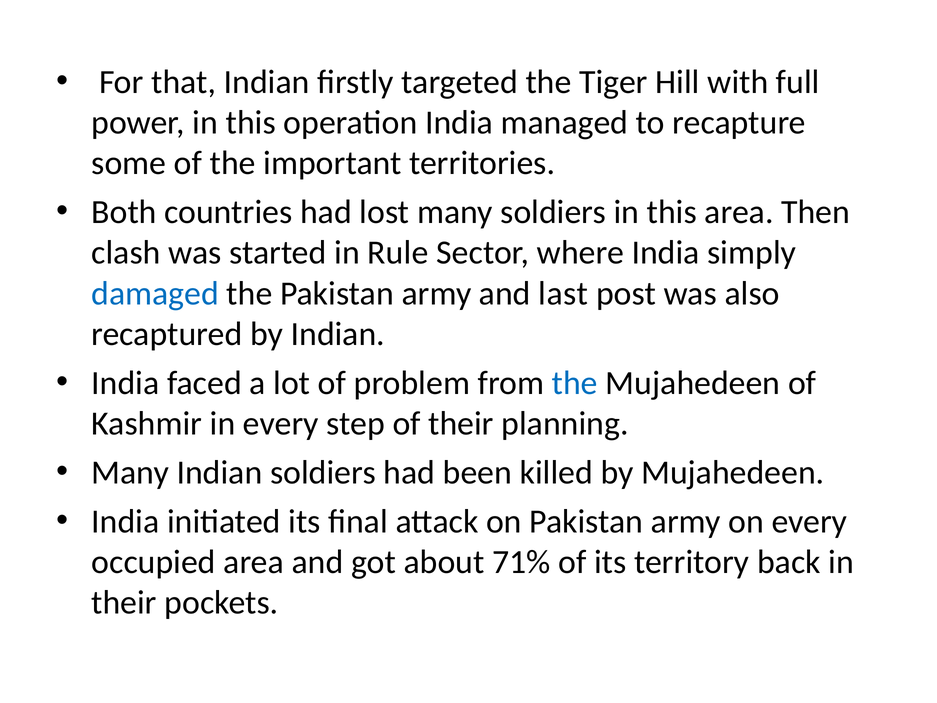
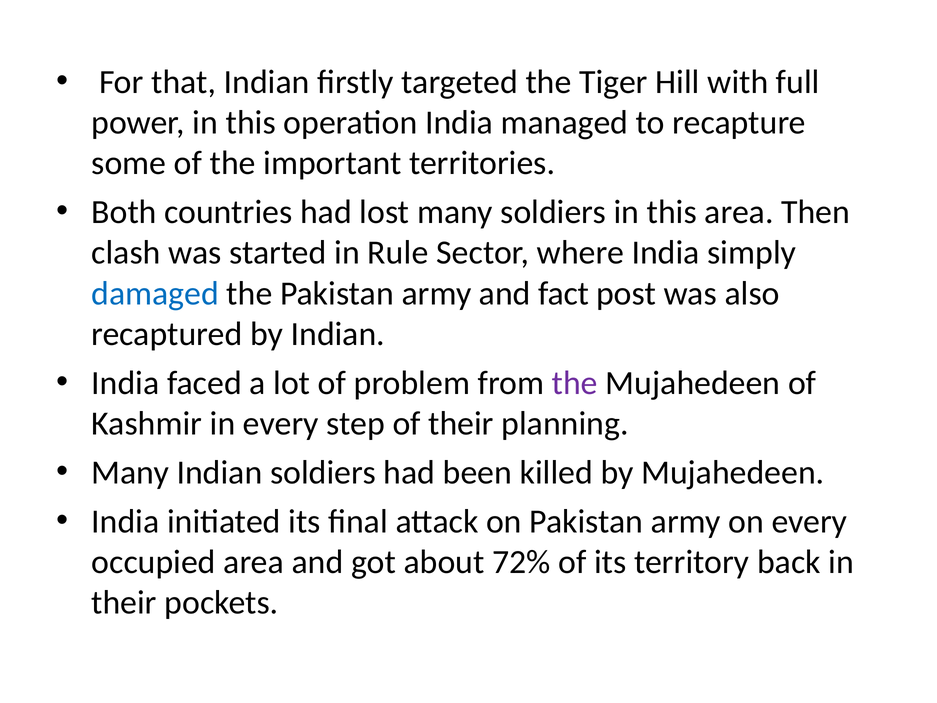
last: last -> fact
the at (575, 383) colour: blue -> purple
71%: 71% -> 72%
